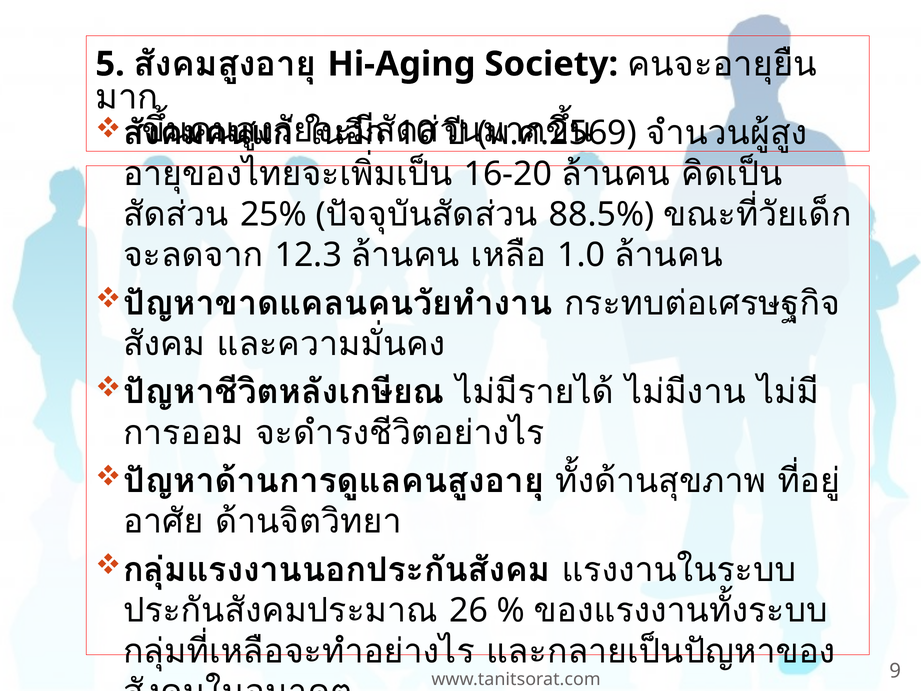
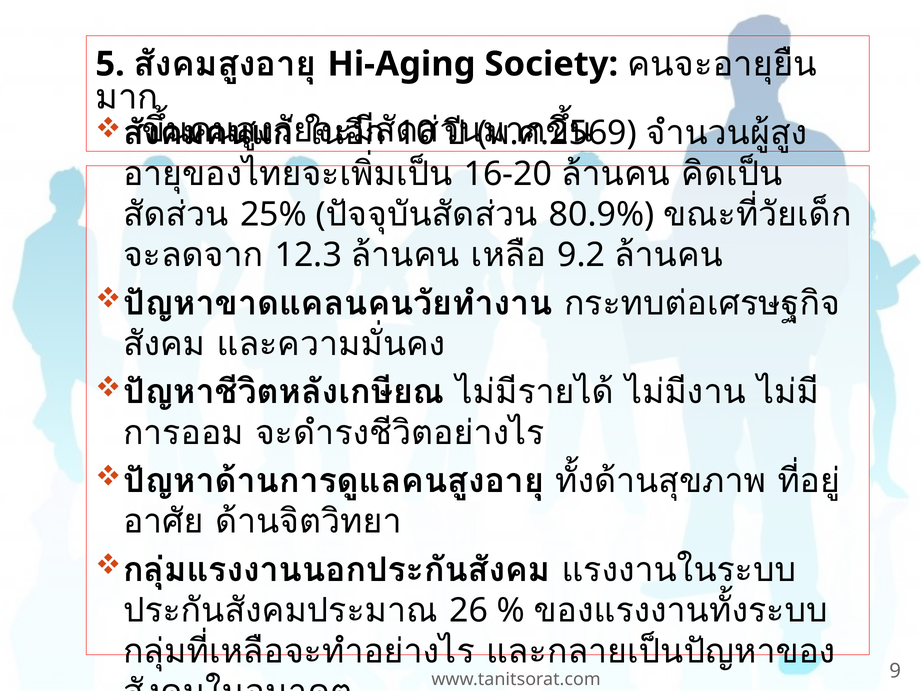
88.5%: 88.5% -> 80.9%
1.0: 1.0 -> 9.2
